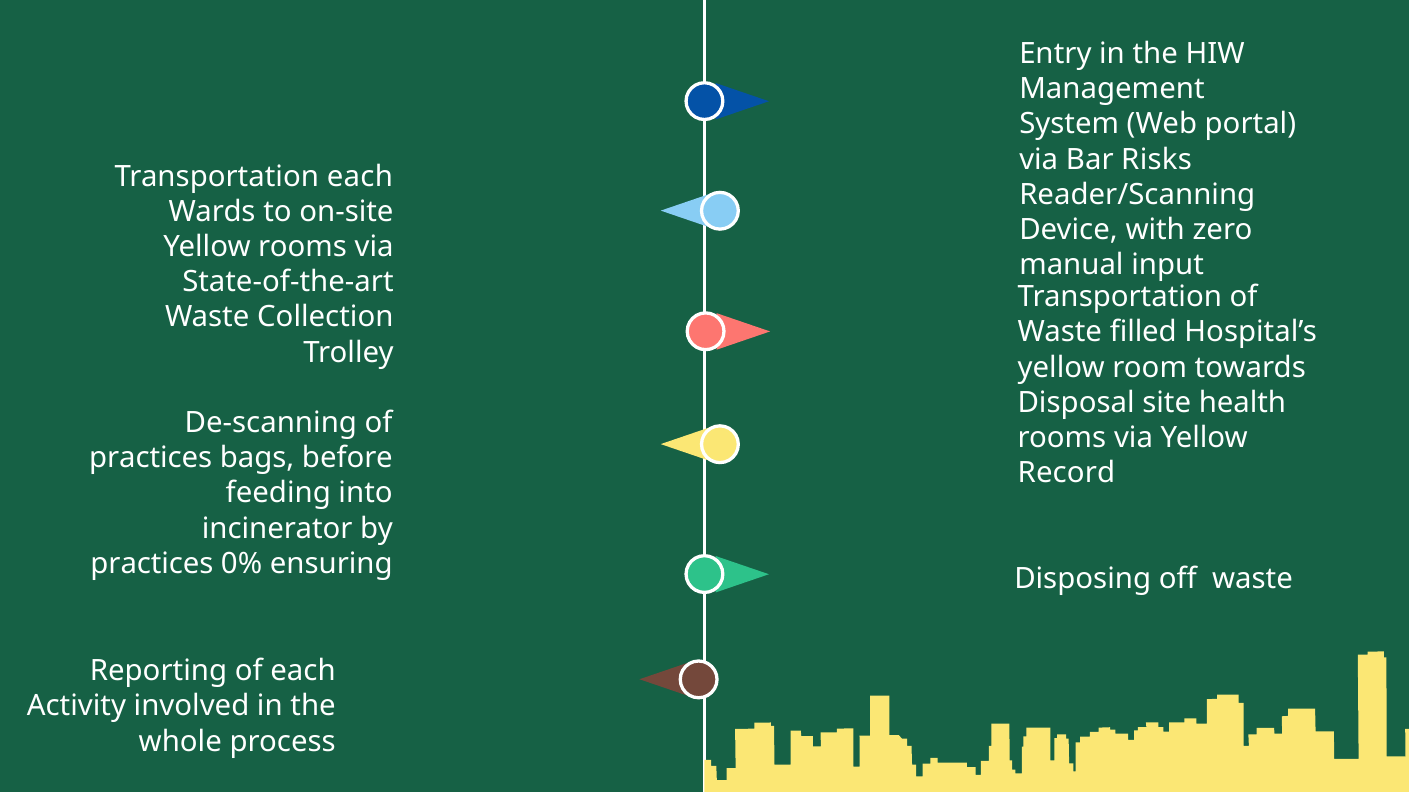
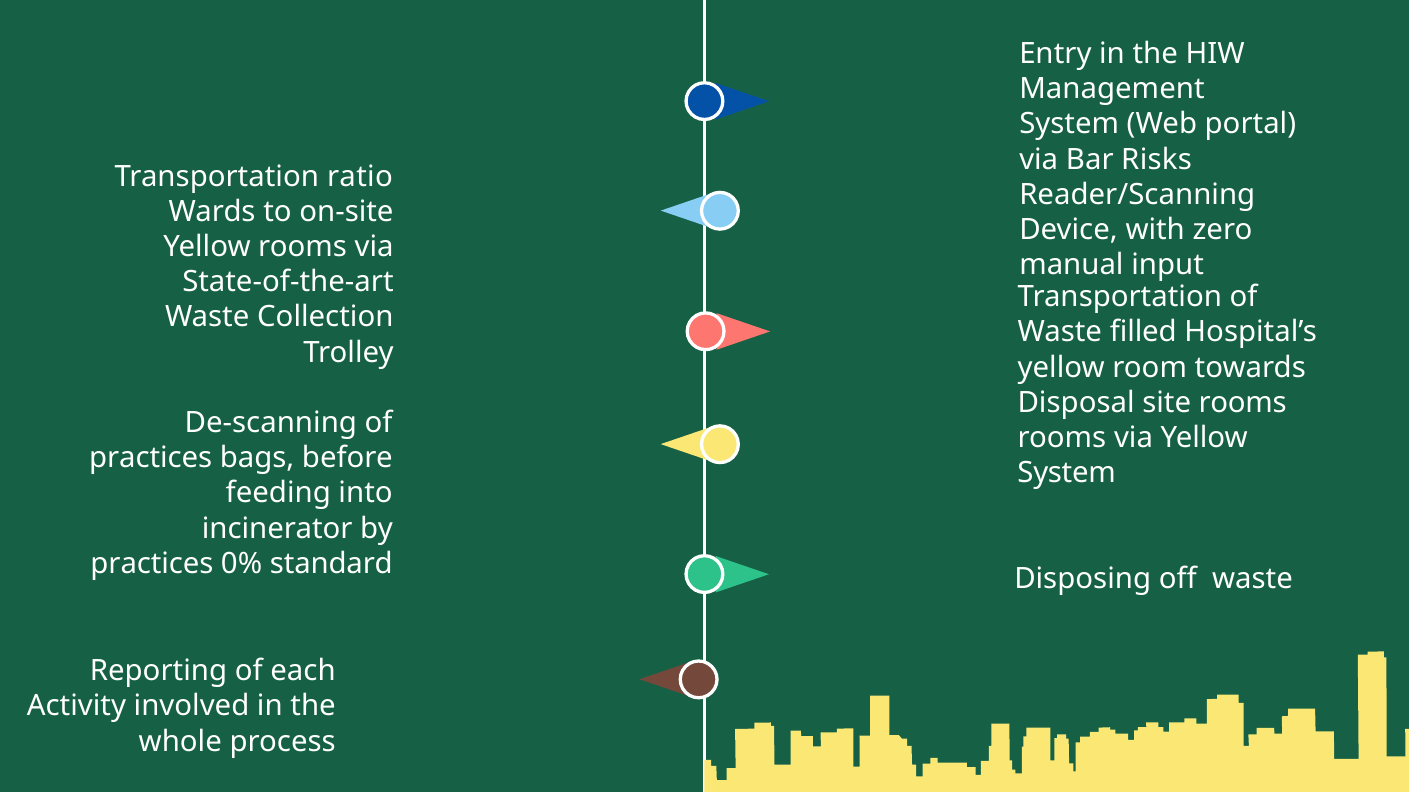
Transportation each: each -> ratio
site health: health -> rooms
Record at (1066, 473): Record -> System
ensuring: ensuring -> standard
